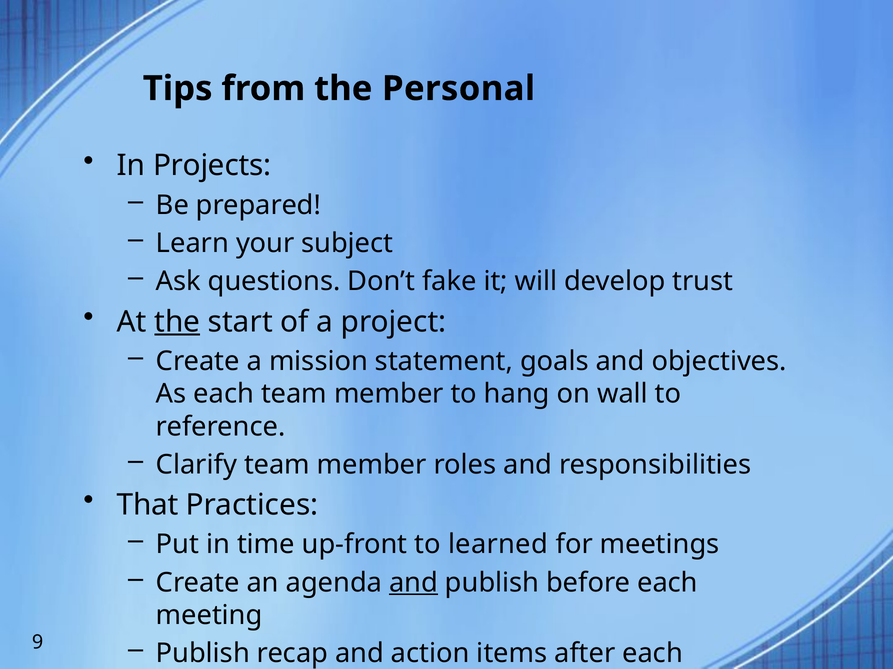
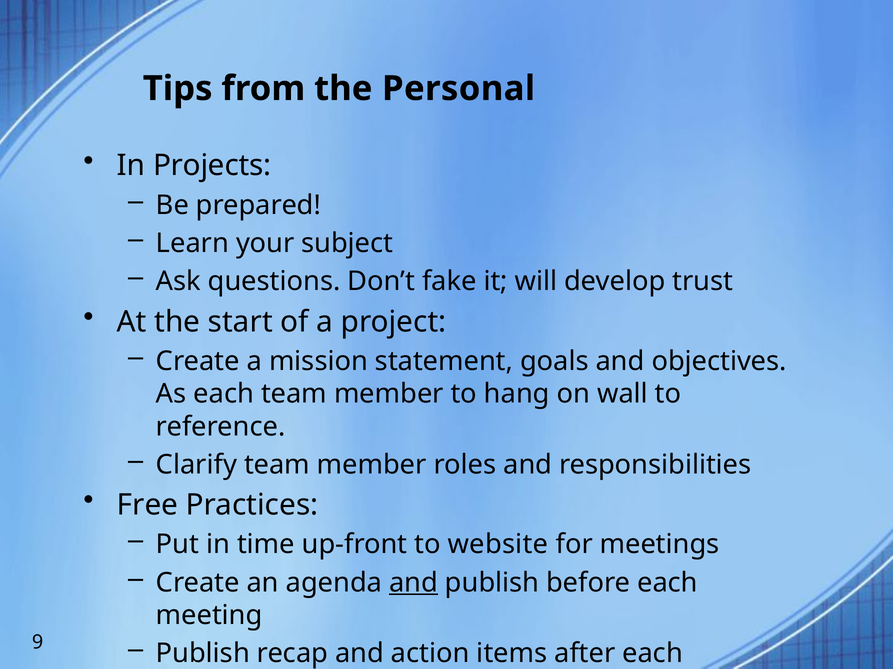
the at (177, 322) underline: present -> none
That: That -> Free
learned: learned -> website
